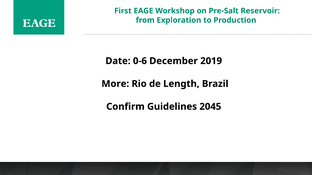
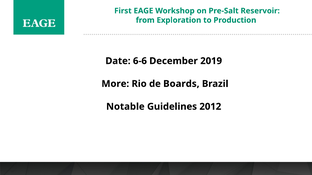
0-6: 0-6 -> 6-6
Length: Length -> Boards
Confirm: Confirm -> Notable
2045: 2045 -> 2012
